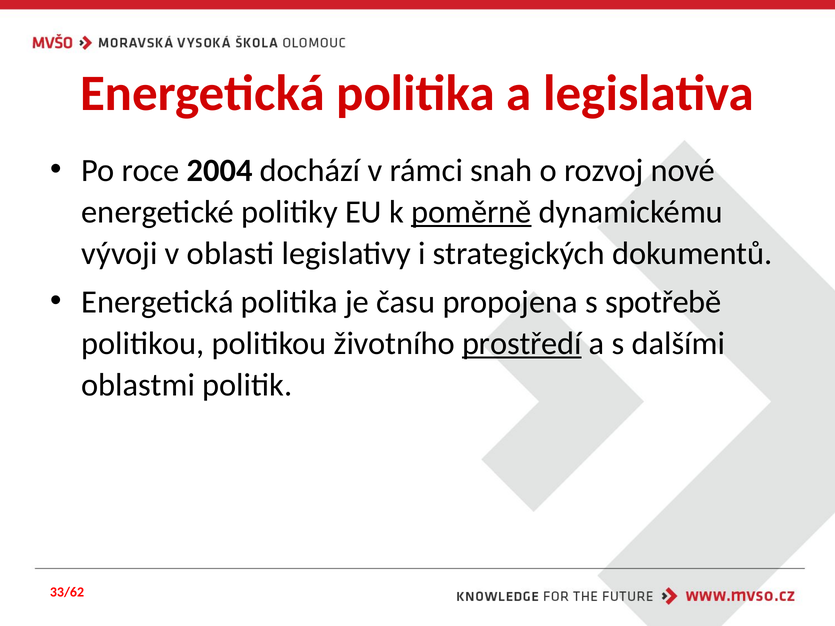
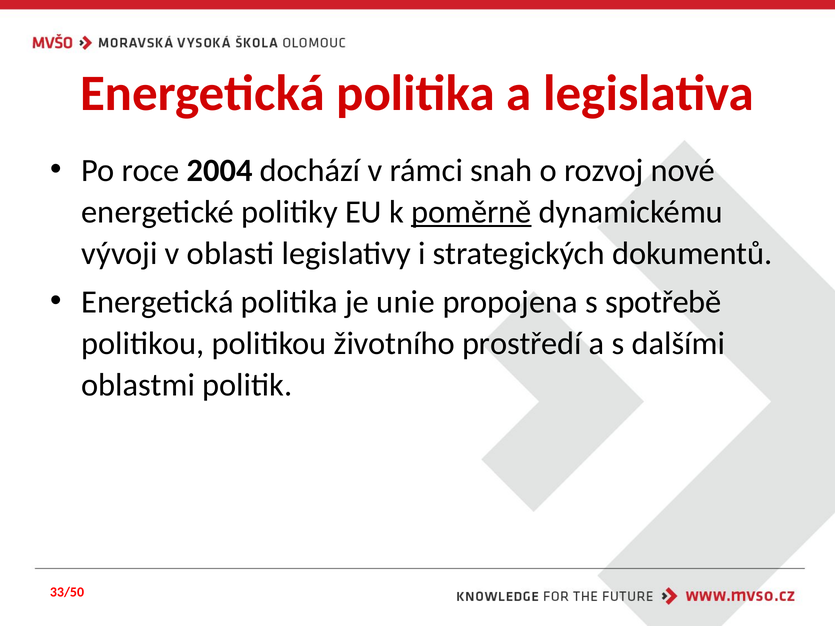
času: času -> unie
prostředí underline: present -> none
33/62: 33/62 -> 33/50
